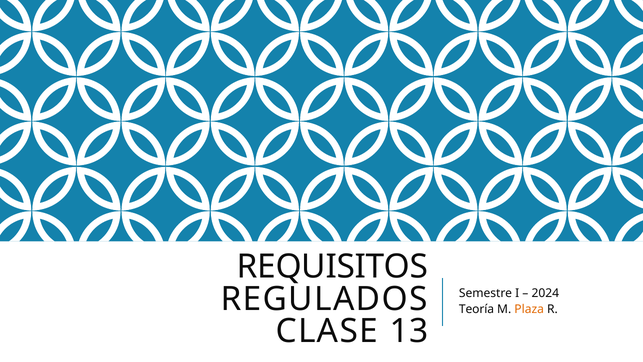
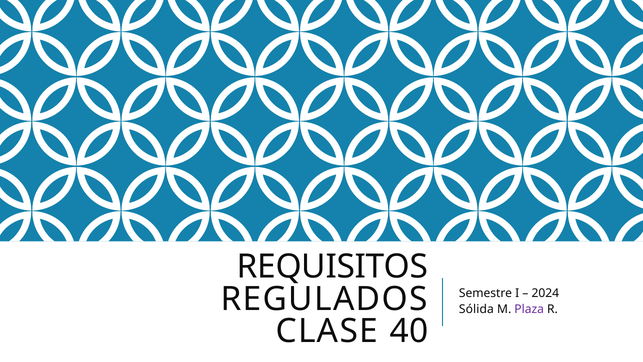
Teoría: Teoría -> Sólida
Plaza colour: orange -> purple
13: 13 -> 40
